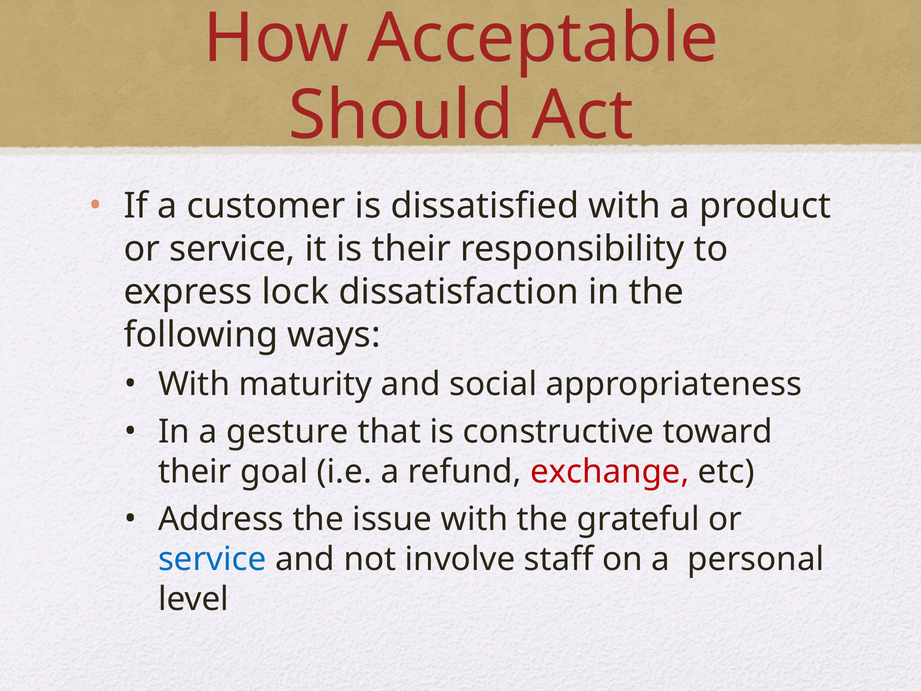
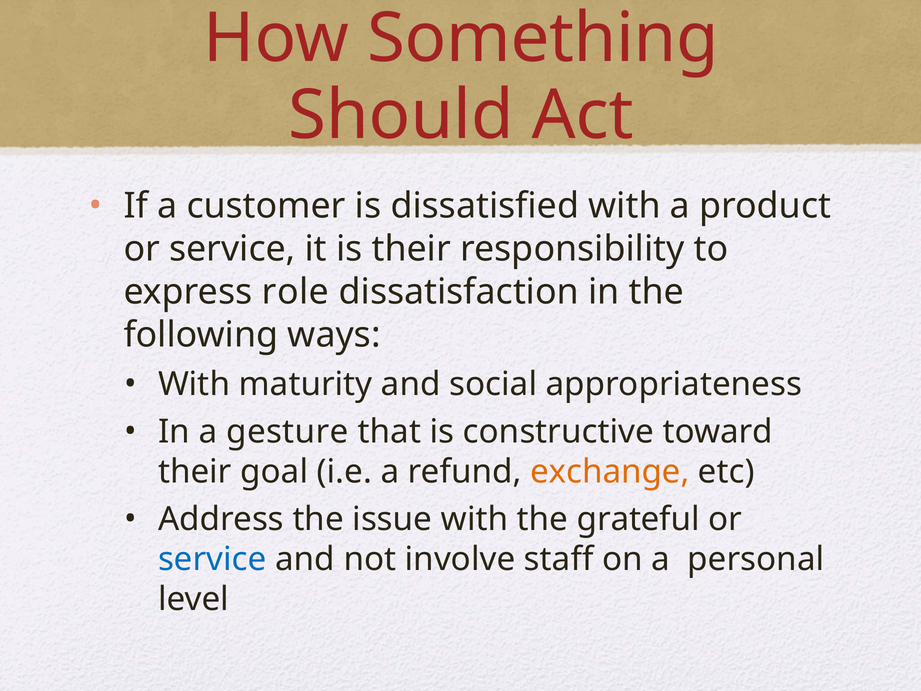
Acceptable: Acceptable -> Something
lock: lock -> role
exchange colour: red -> orange
